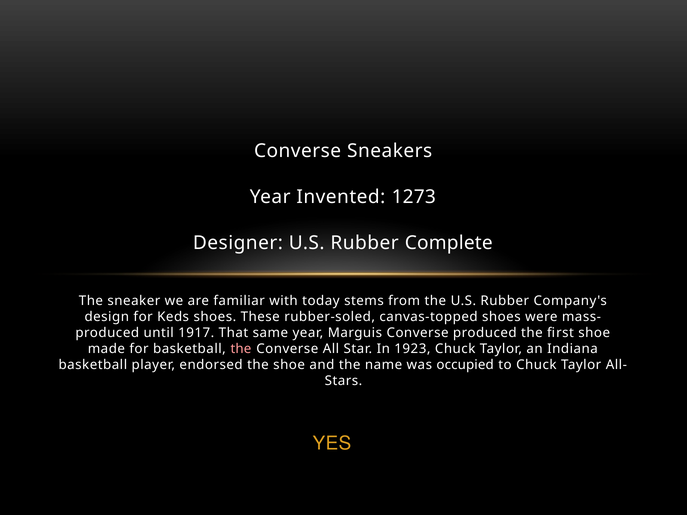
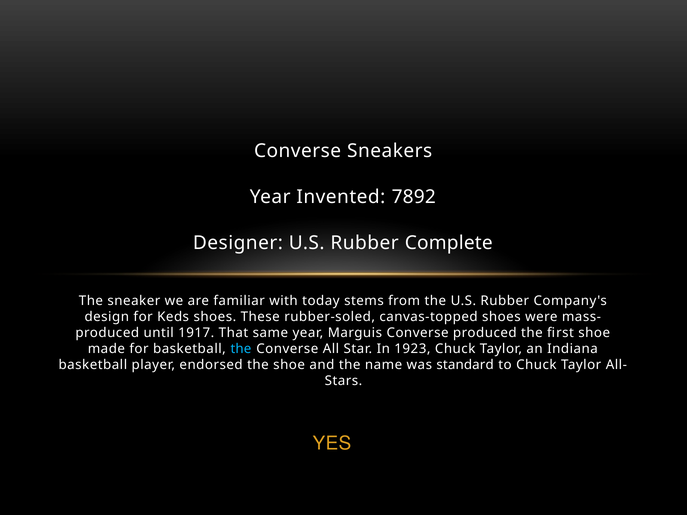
1273: 1273 -> 7892
the at (241, 349) colour: pink -> light blue
occupied: occupied -> standard
